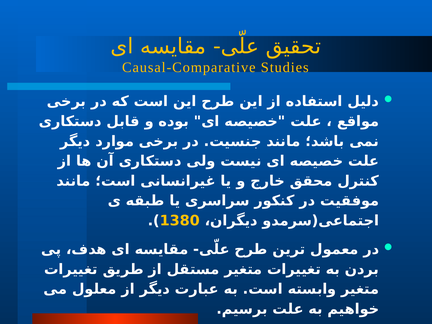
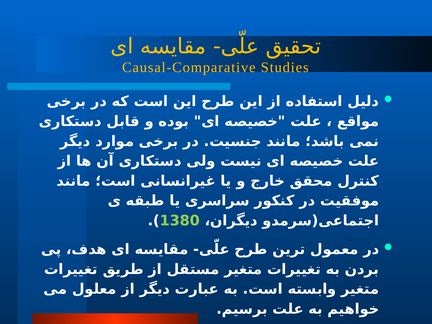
1380 colour: yellow -> light green
